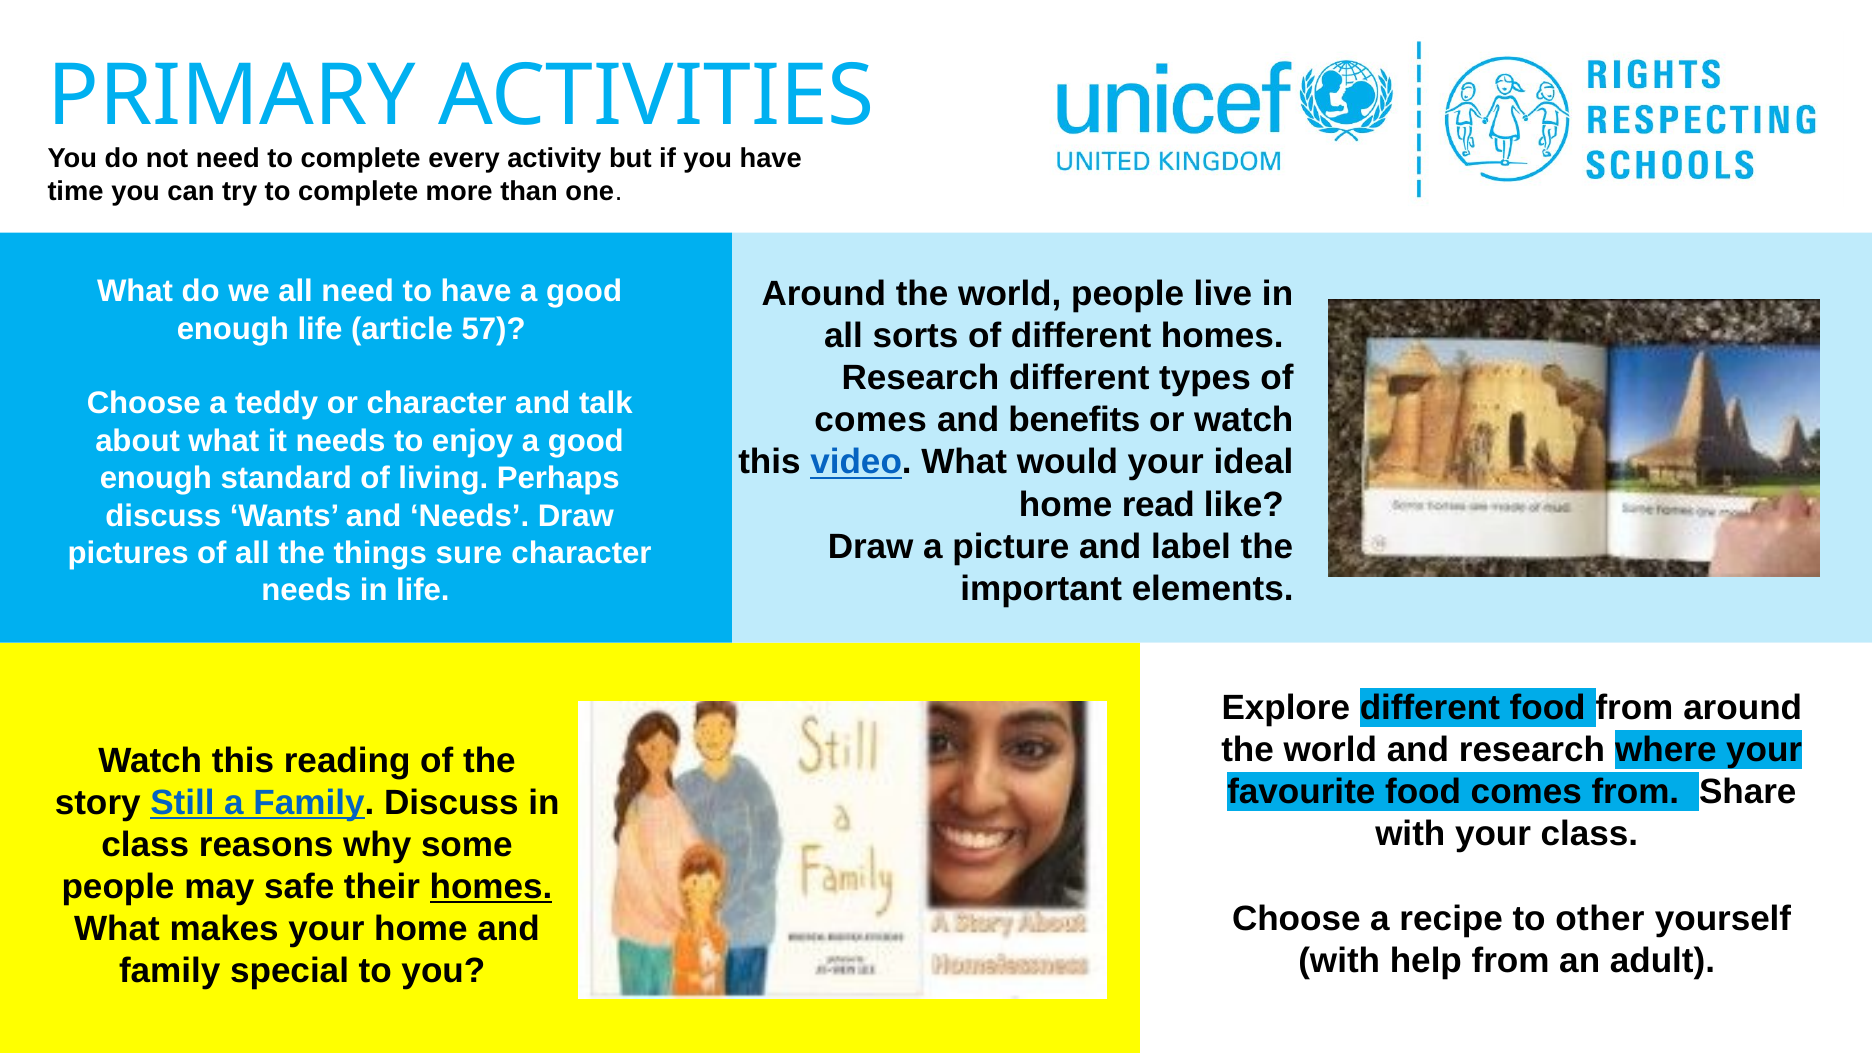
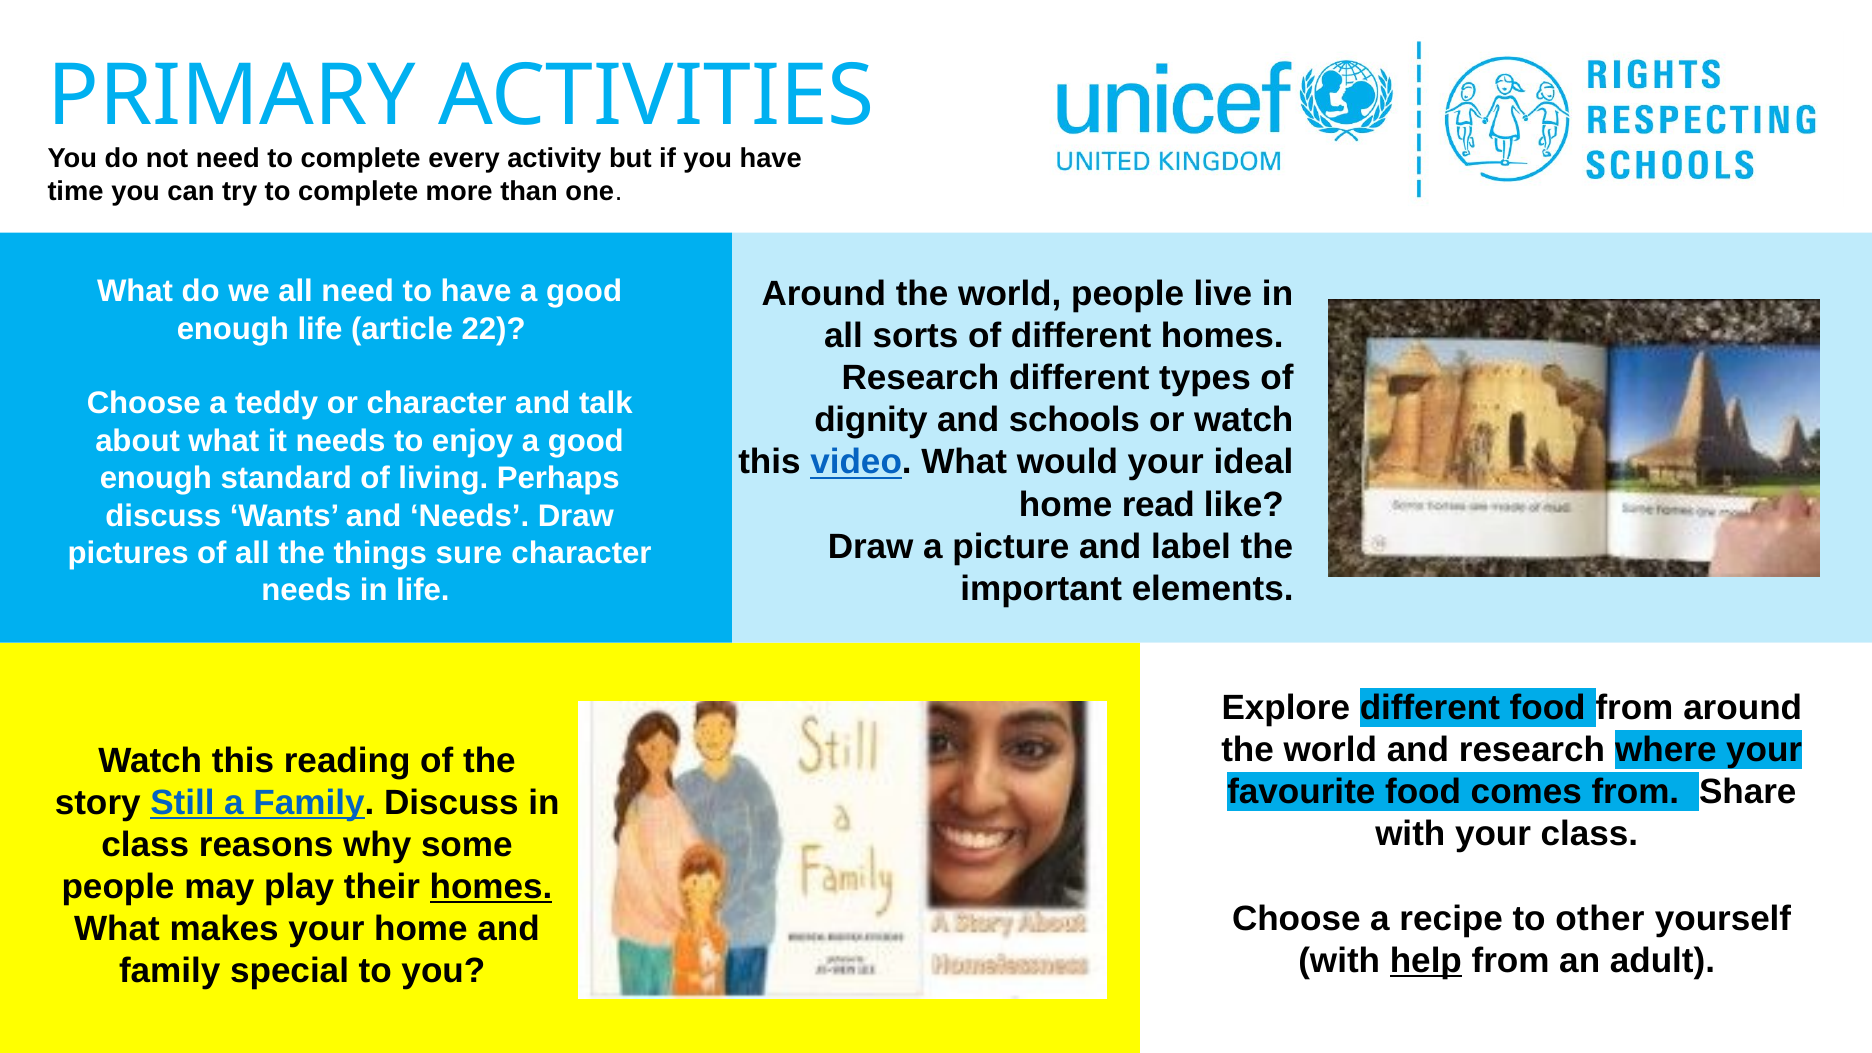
57: 57 -> 22
comes at (871, 420): comes -> dignity
benefits: benefits -> schools
safe: safe -> play
help underline: none -> present
